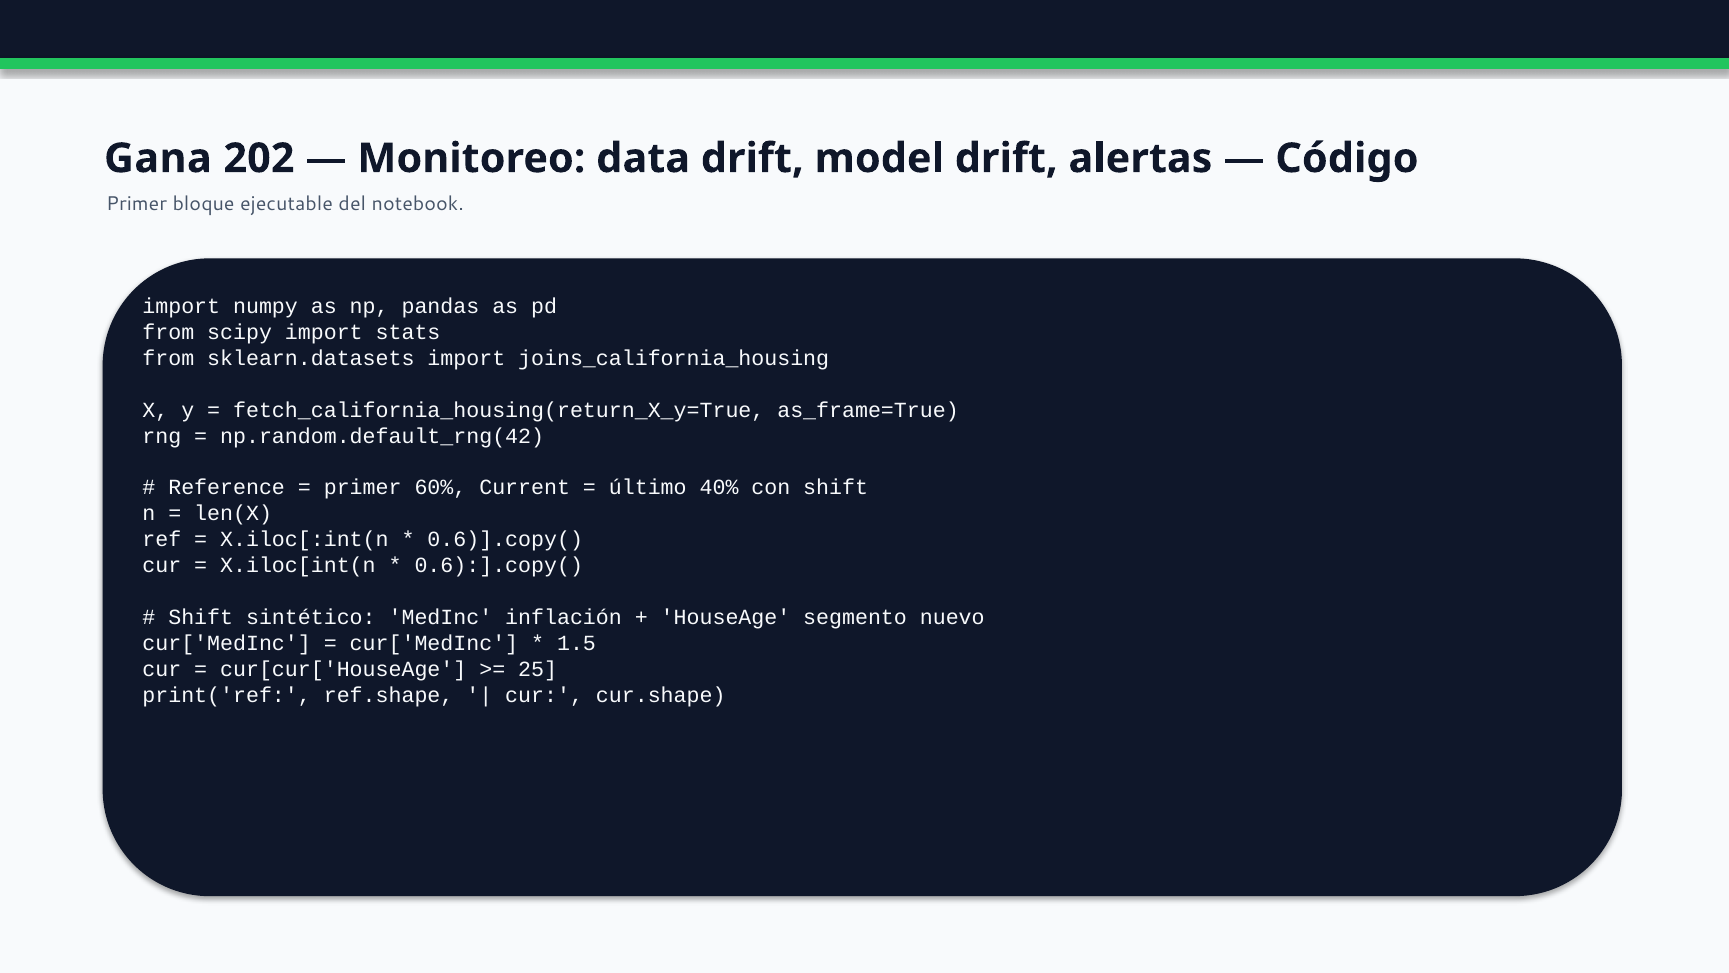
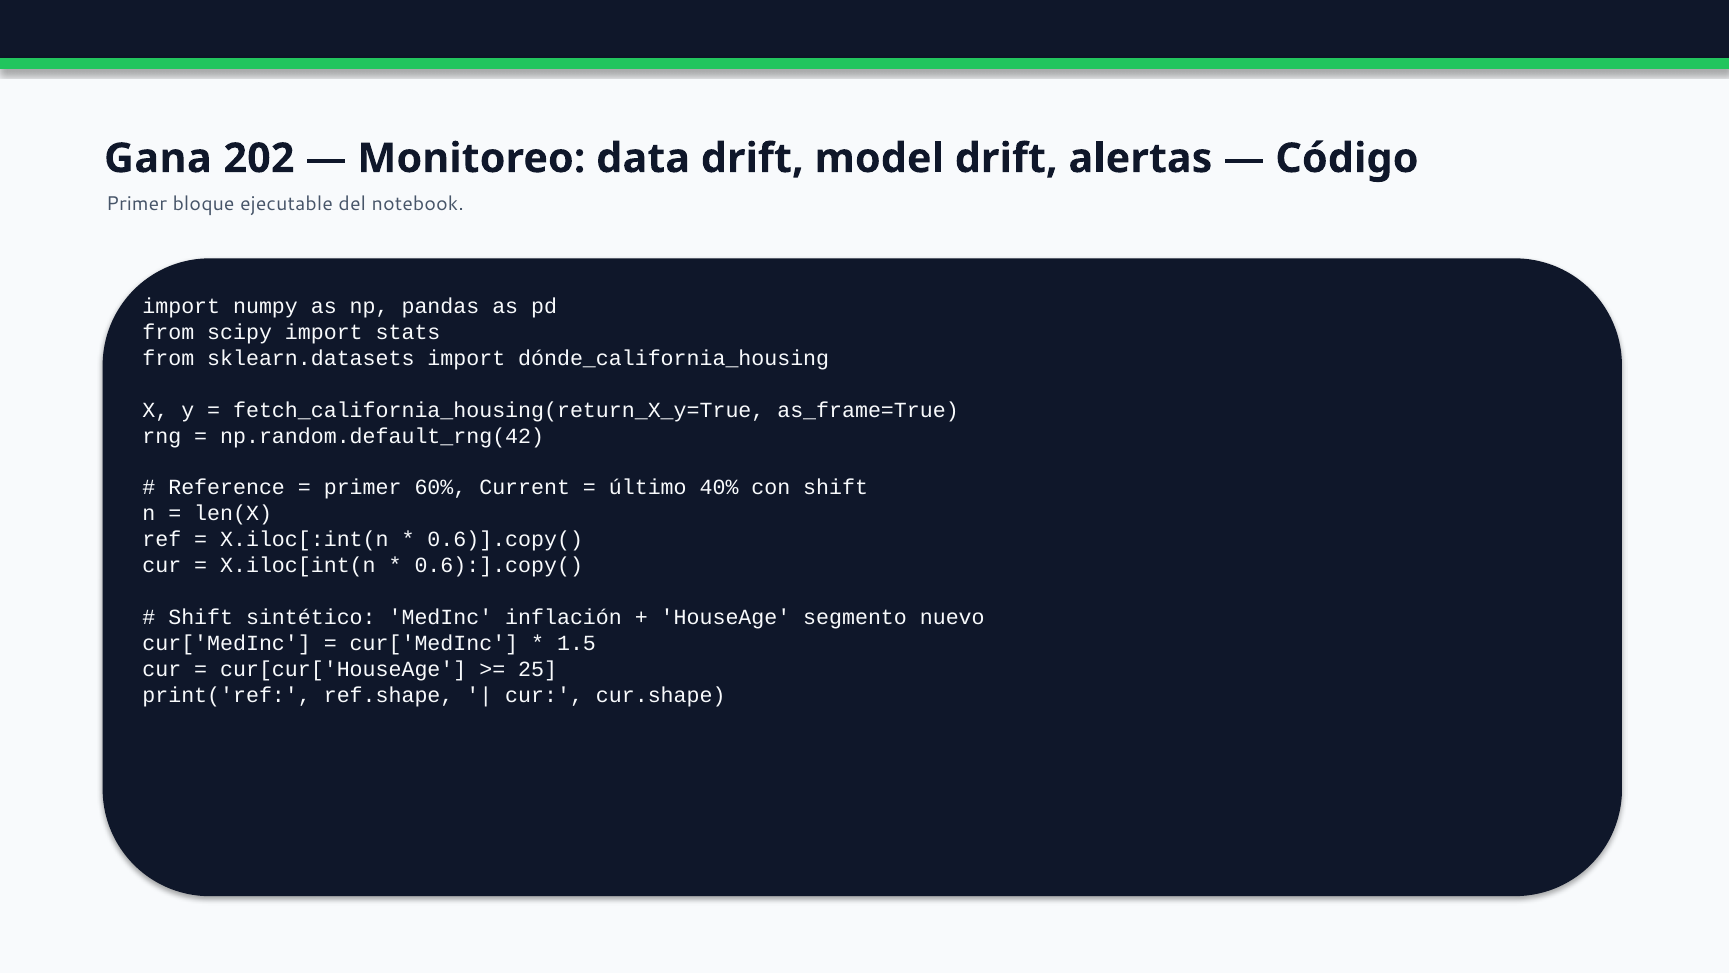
joins_california_housing: joins_california_housing -> dónde_california_housing
